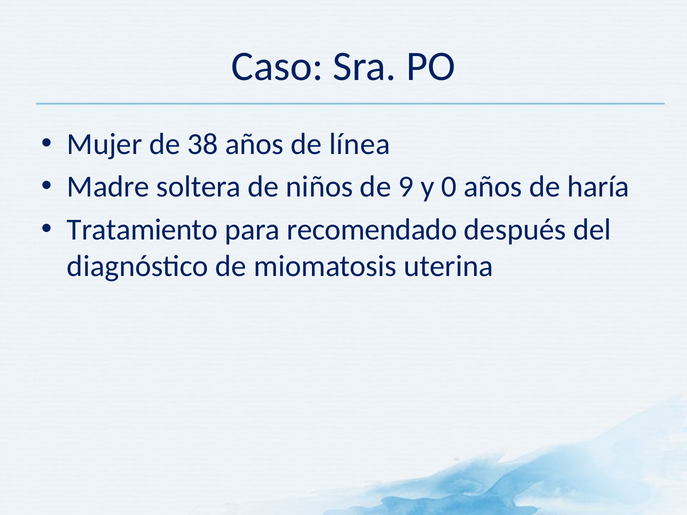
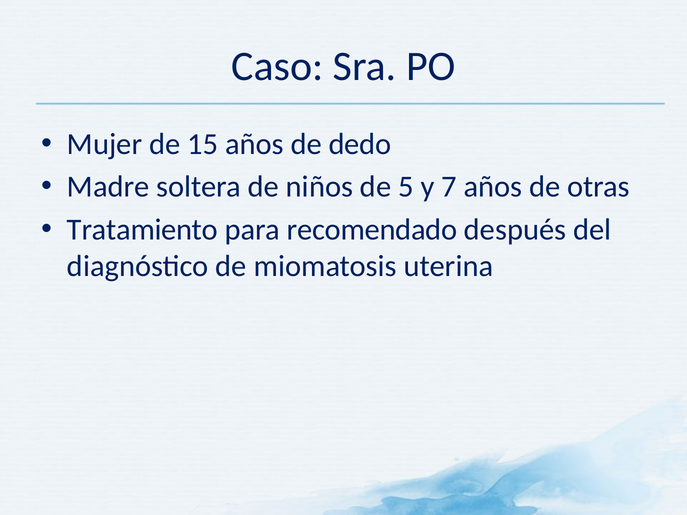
38: 38 -> 15
línea: línea -> dedo
9: 9 -> 5
0: 0 -> 7
haría: haría -> otras
